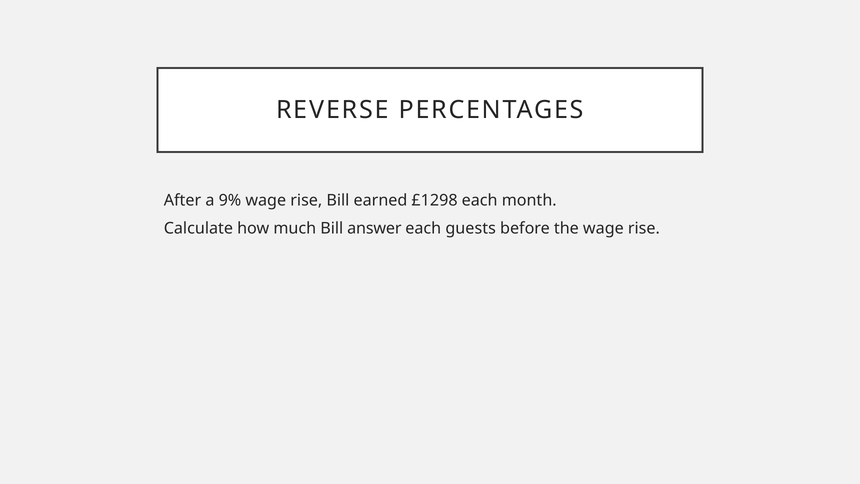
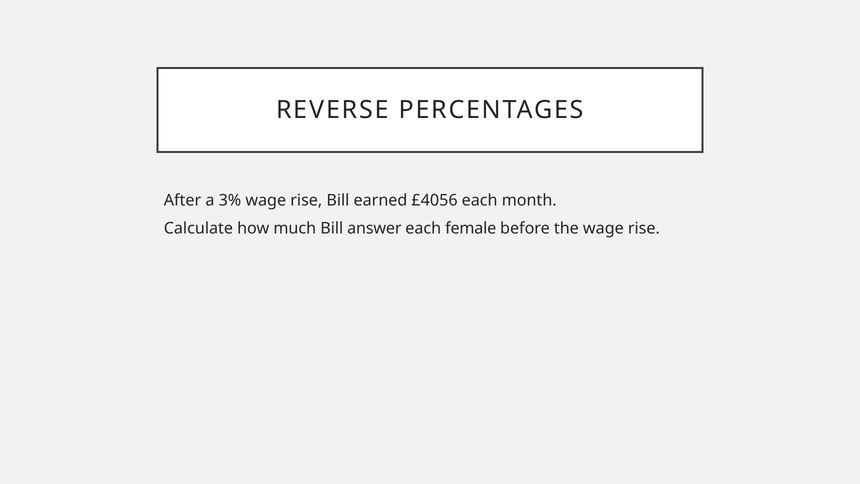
9%: 9% -> 3%
£1298: £1298 -> £4056
guests: guests -> female
